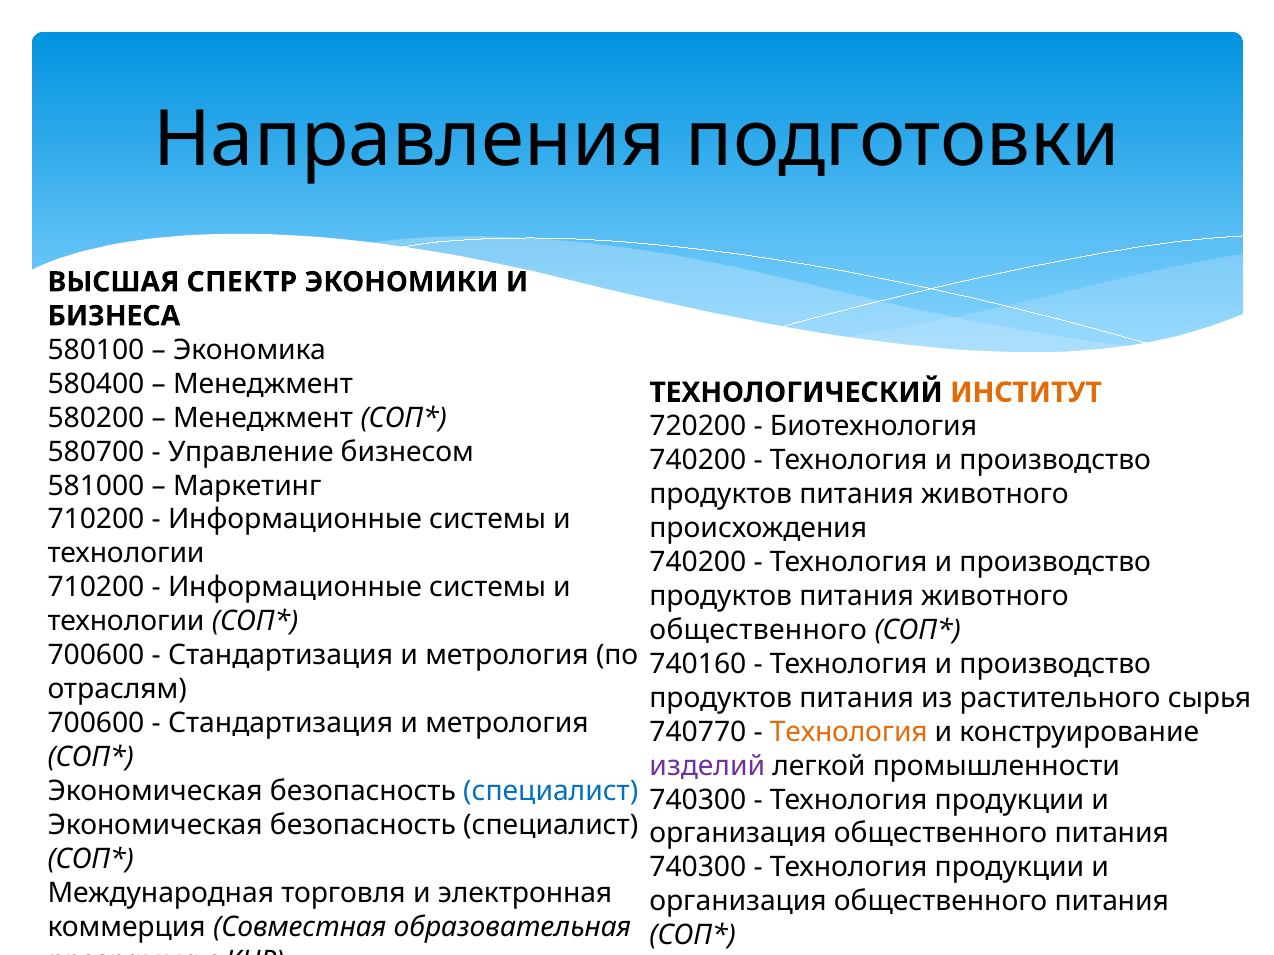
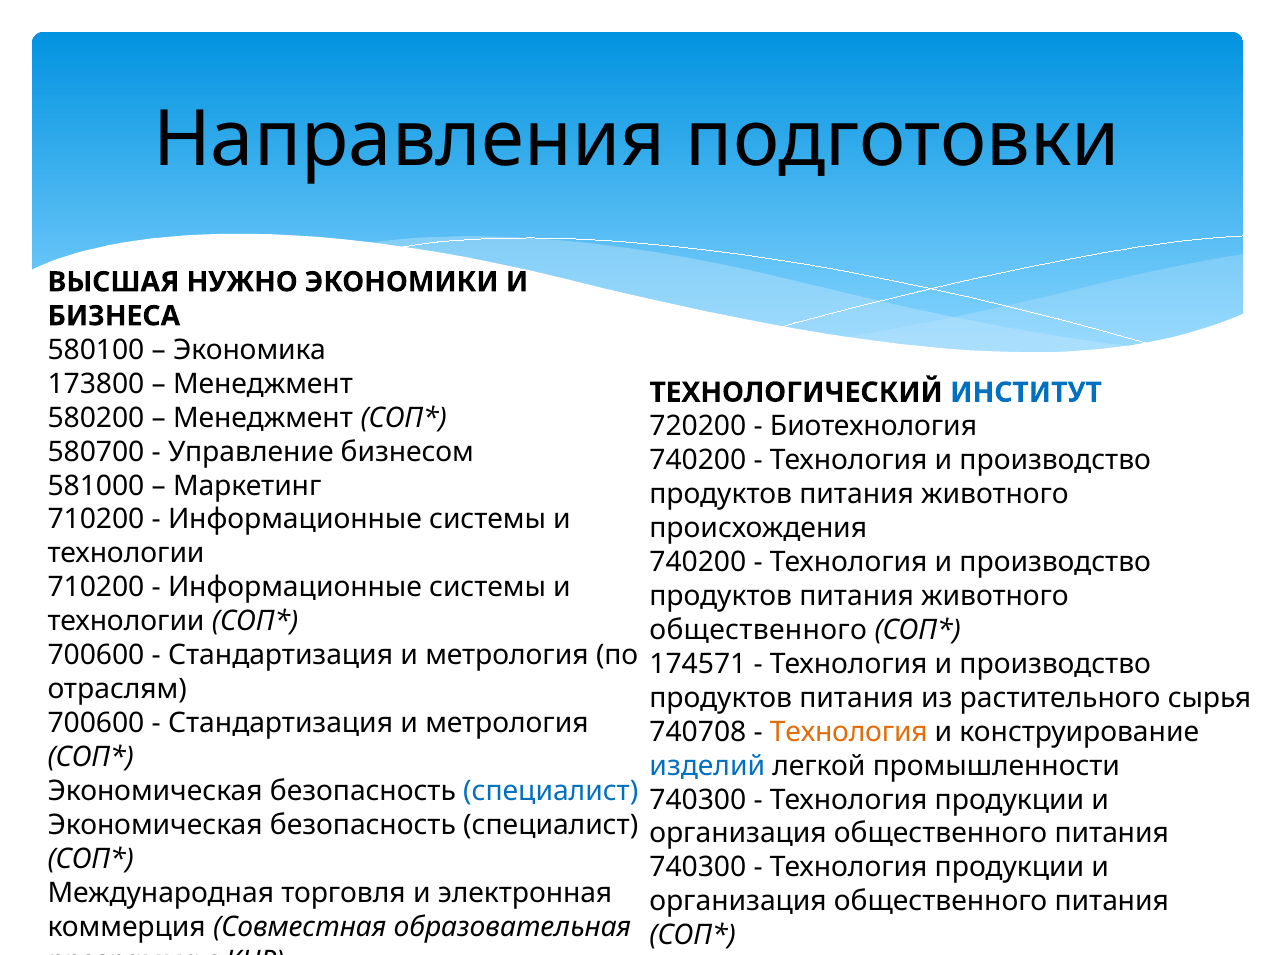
СПЕКТР: СПЕКТР -> НУЖНО
580400: 580400 -> 173800
ИНСТИТУТ colour: orange -> blue
740160: 740160 -> 174571
740770: 740770 -> 740708
изделий colour: purple -> blue
